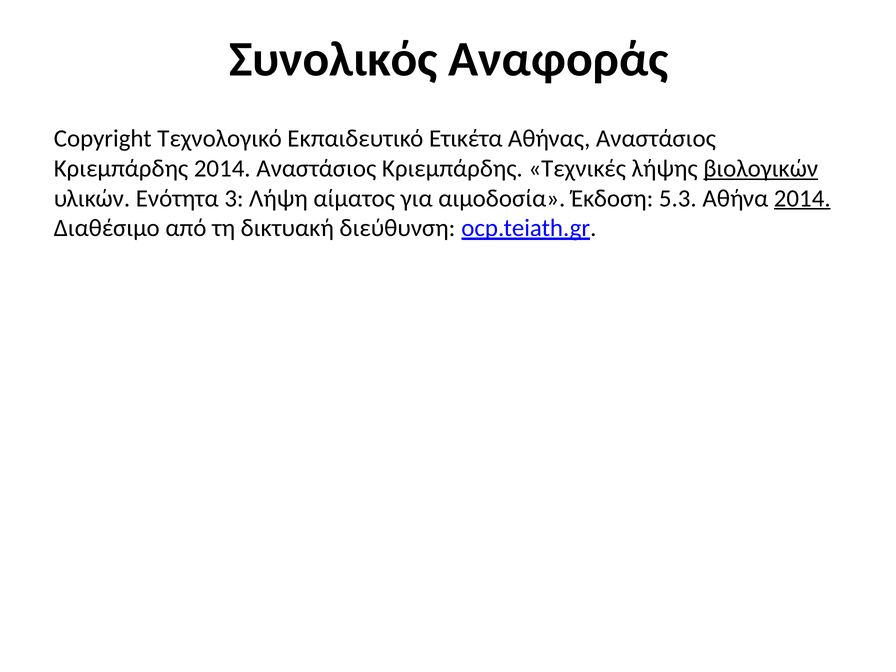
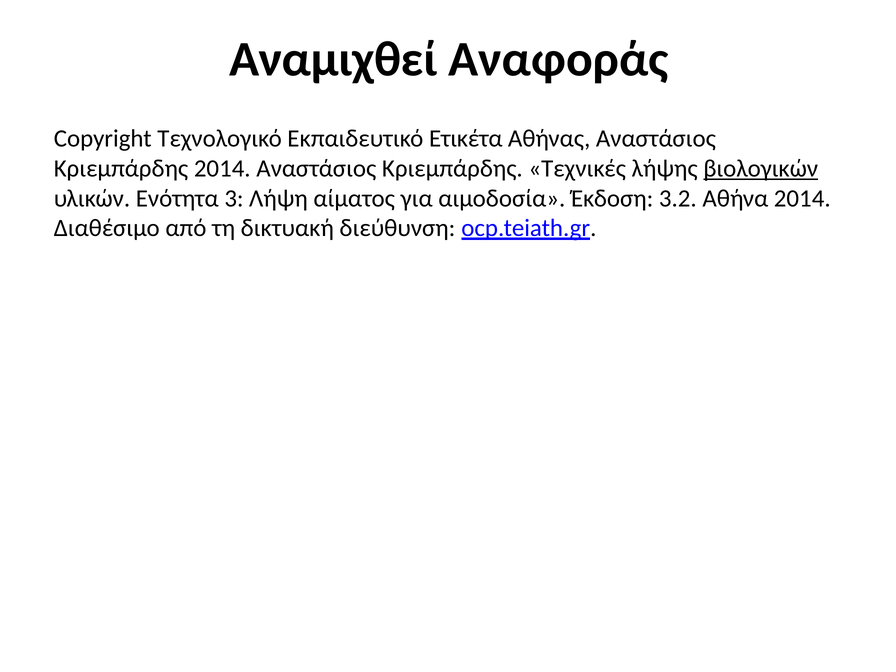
Συνολικός: Συνολικός -> Αναμιχθεί
5.3: 5.3 -> 3.2
2014 at (802, 198) underline: present -> none
